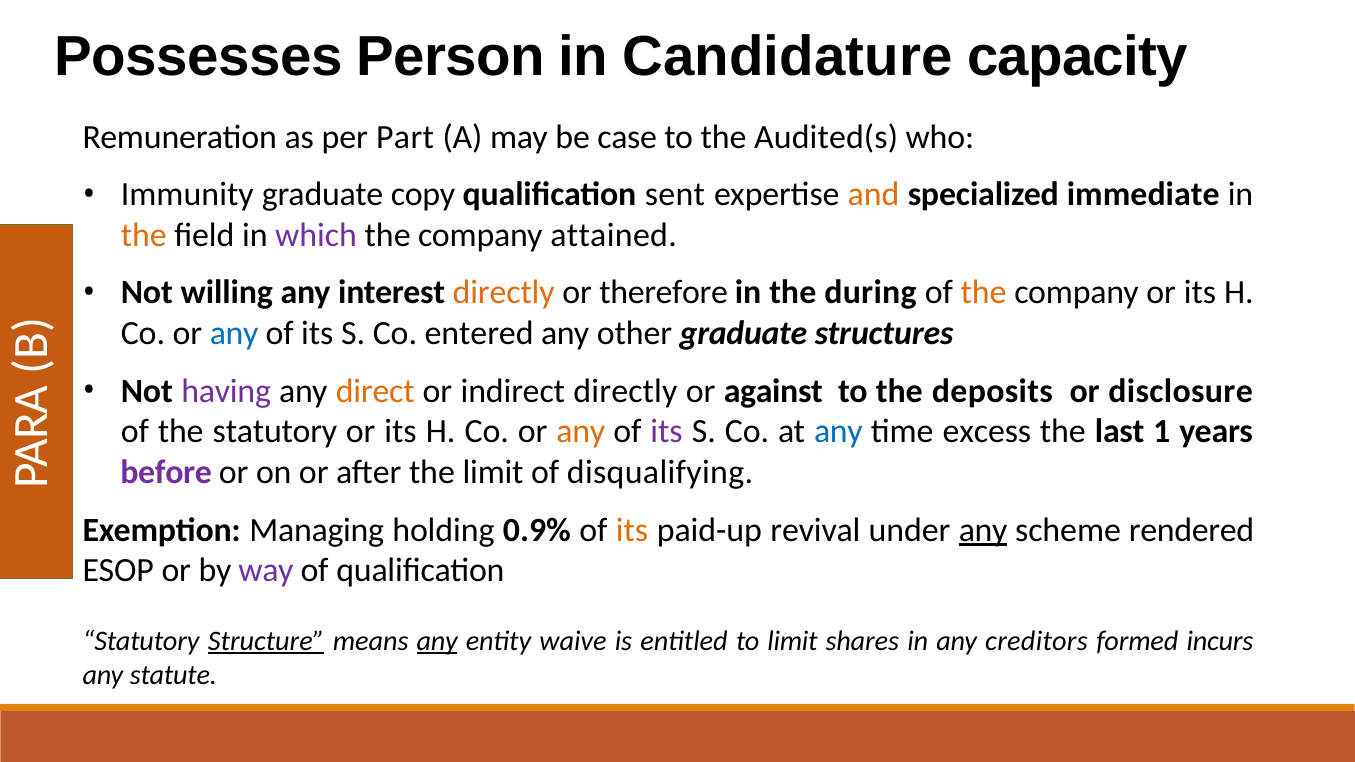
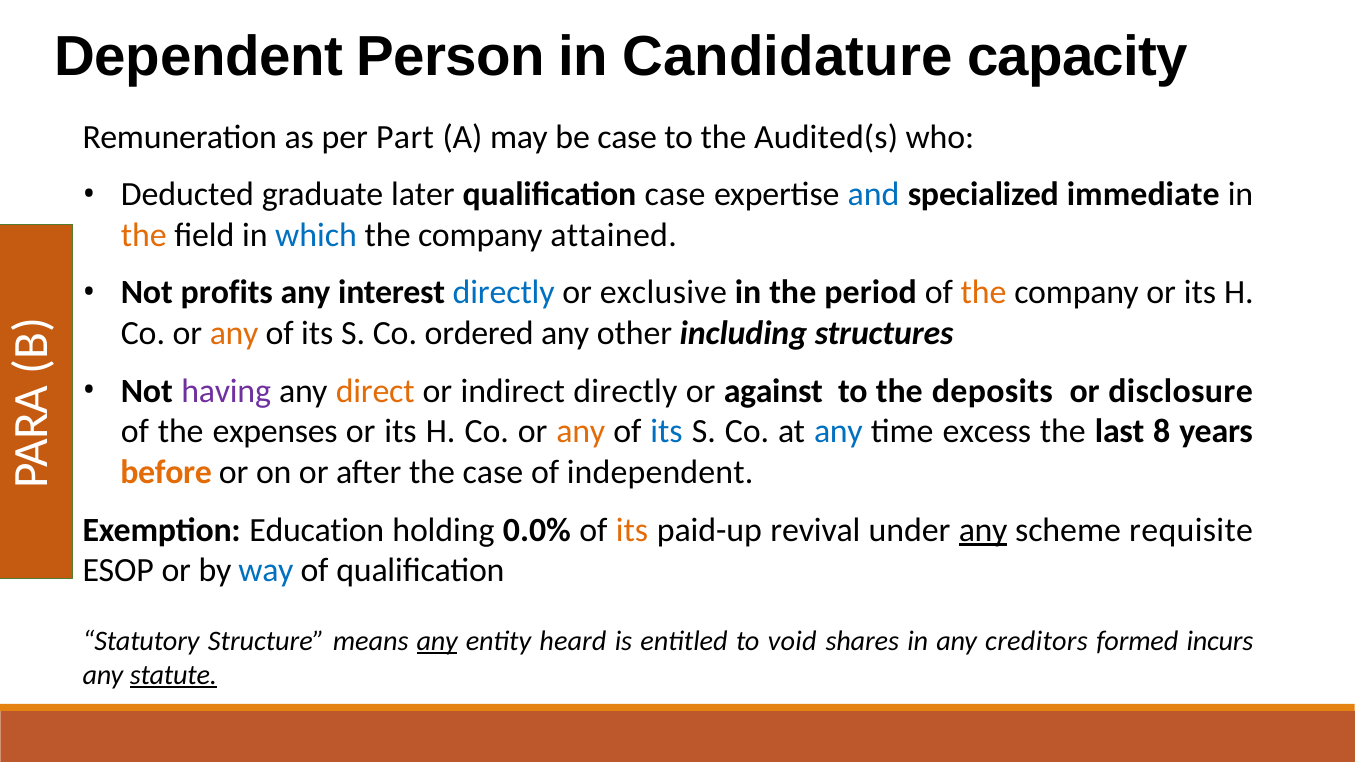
Possesses: Possesses -> Dependent
Immunity: Immunity -> Deducted
copy: copy -> later
qualification sent: sent -> case
and colour: orange -> blue
which colour: purple -> blue
willing: willing -> profits
directly at (504, 293) colour: orange -> blue
therefore: therefore -> exclusive
during: during -> period
any at (234, 334) colour: blue -> orange
entered: entered -> ordered
other graduate: graduate -> including
the statutory: statutory -> expenses
its at (667, 432) colour: purple -> blue
1: 1 -> 8
before colour: purple -> orange
the limit: limit -> case
disqualifying: disqualifying -> independent
Managing: Managing -> Education
0.9%: 0.9% -> 0.0%
rendered: rendered -> requisite
way colour: purple -> blue
Structure underline: present -> none
waive: waive -> heard
to limit: limit -> void
statute underline: none -> present
